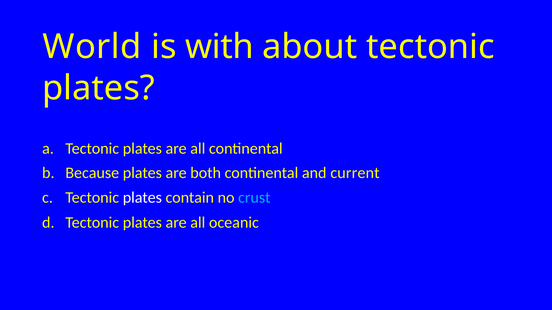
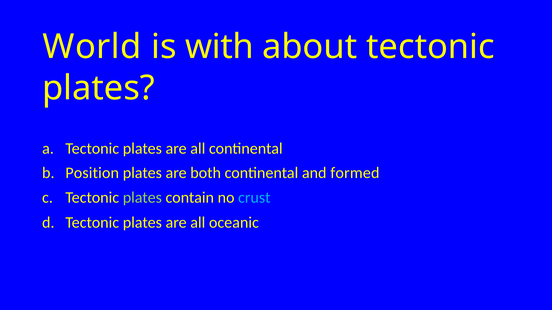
Because: Because -> Position
current: current -> formed
plates at (142, 198) colour: white -> light green
